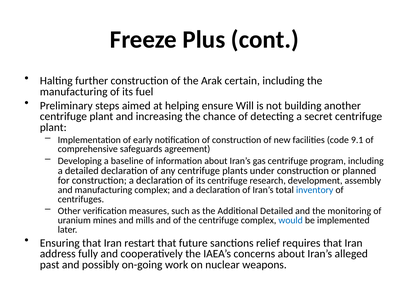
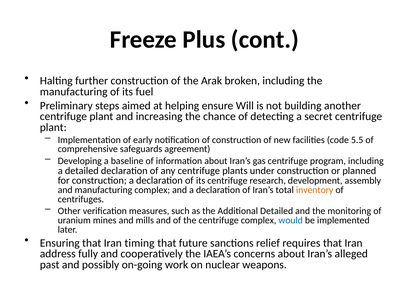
certain: certain -> broken
9.1: 9.1 -> 5.5
inventory colour: blue -> orange
restart: restart -> timing
